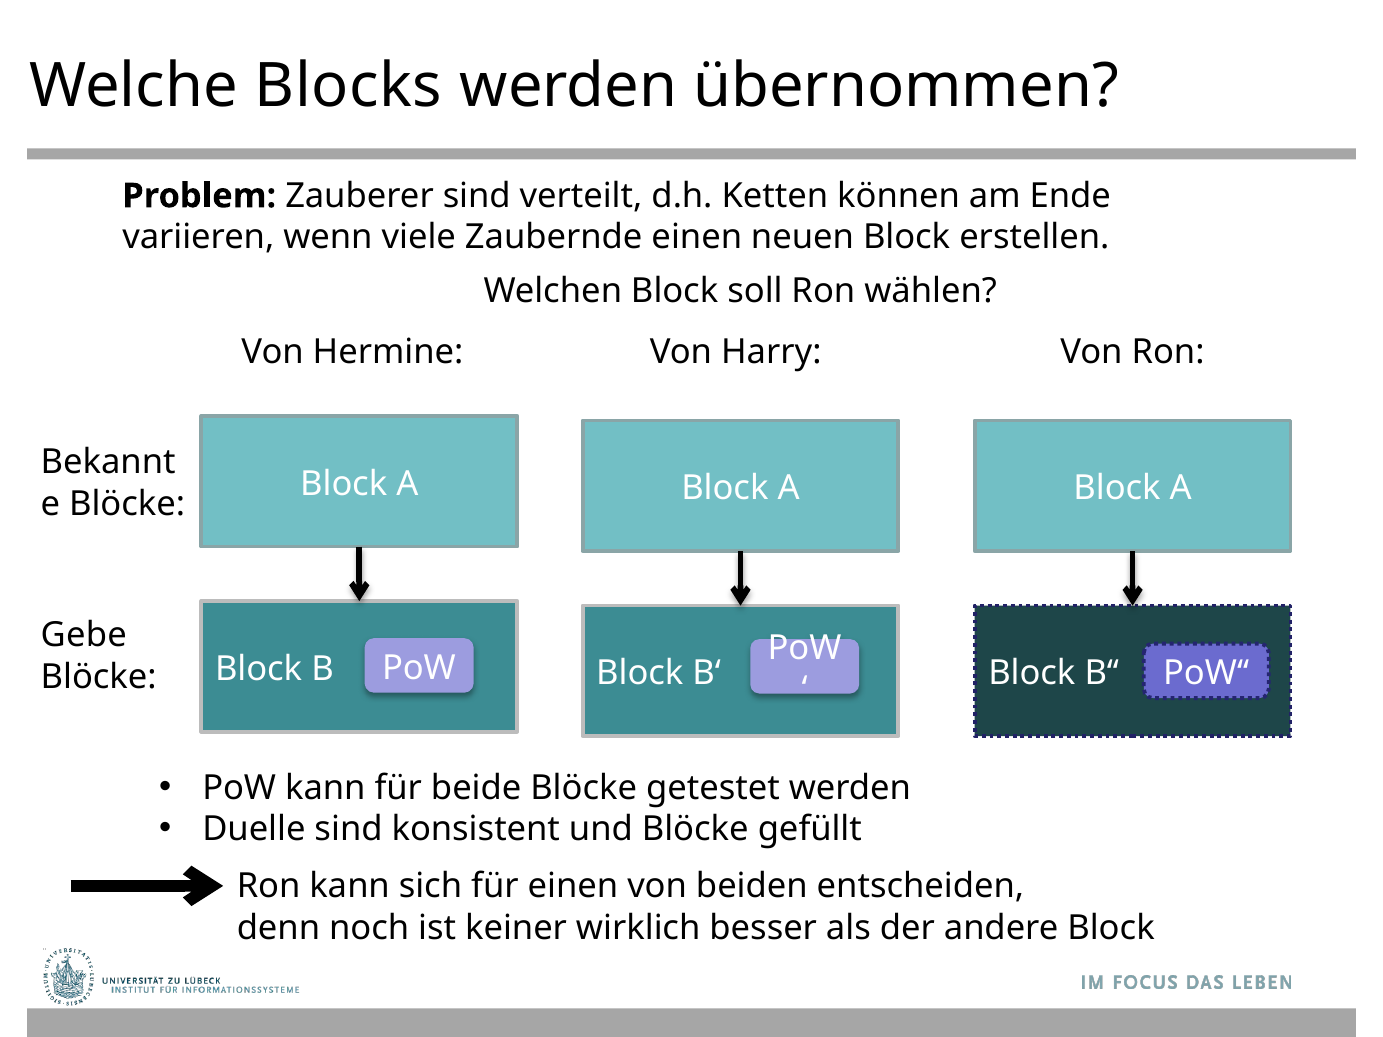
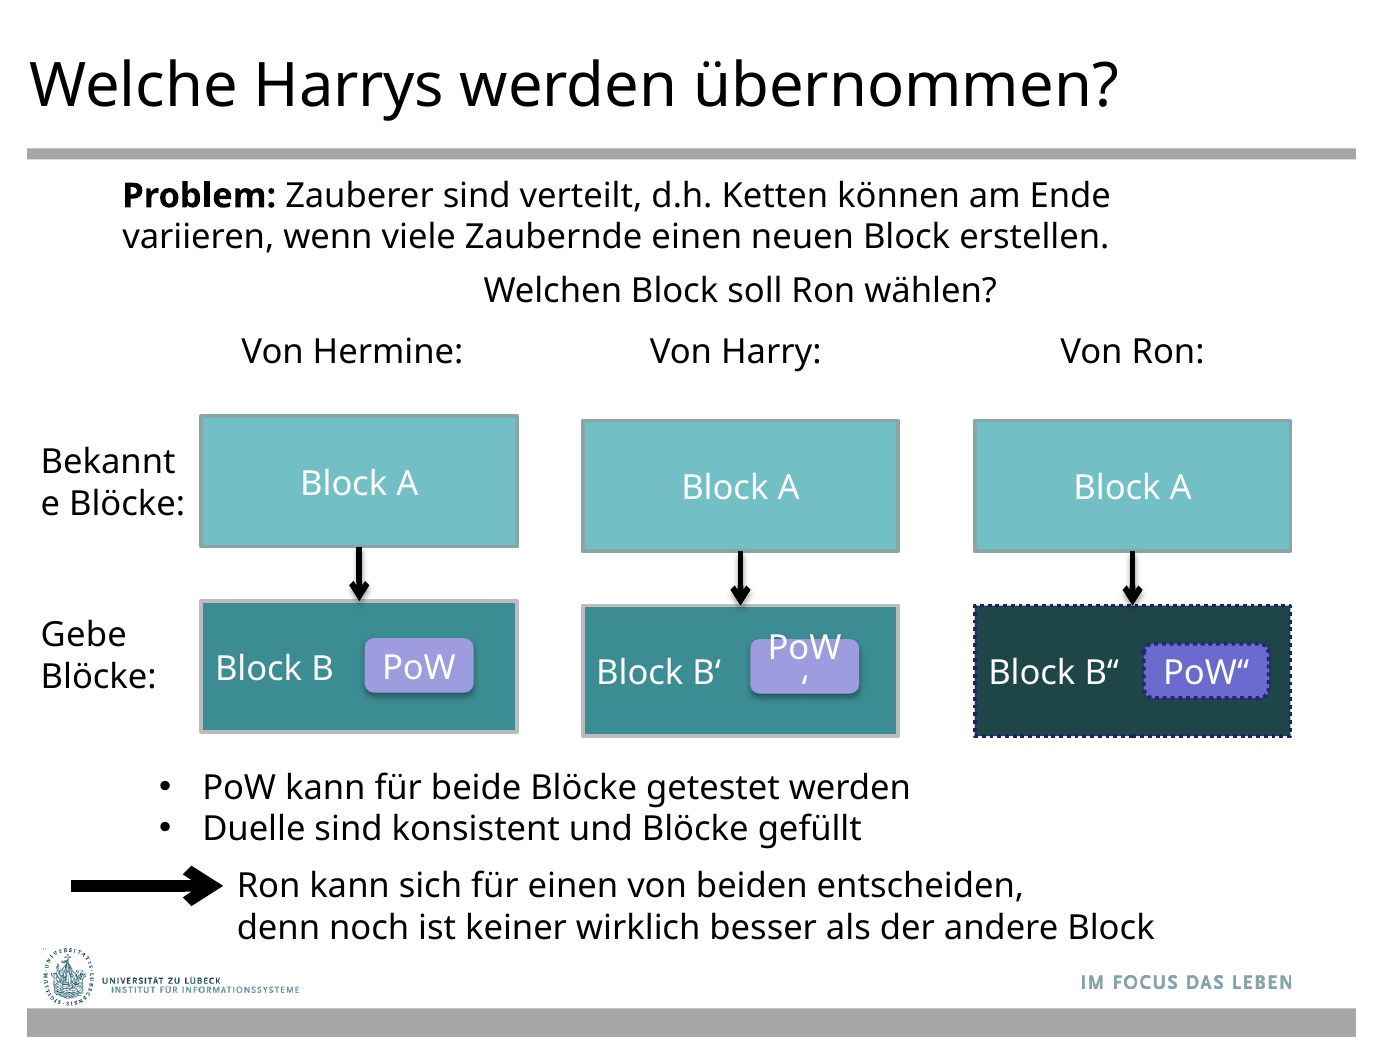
Blocks: Blocks -> Harrys
